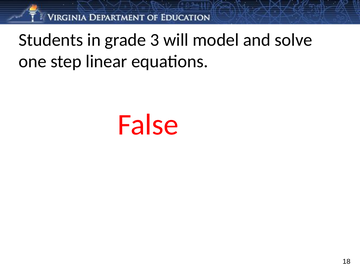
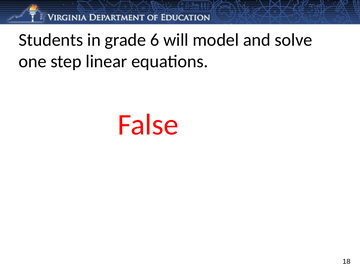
3: 3 -> 6
